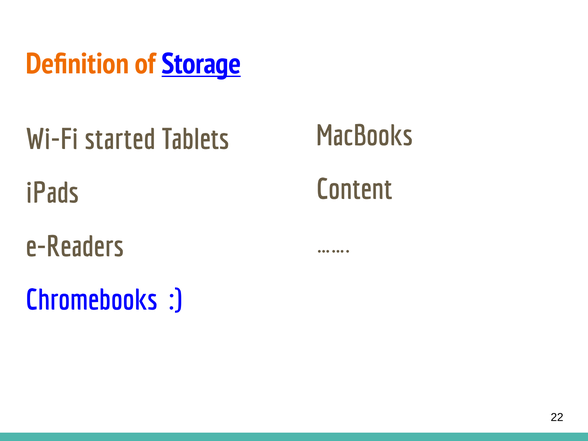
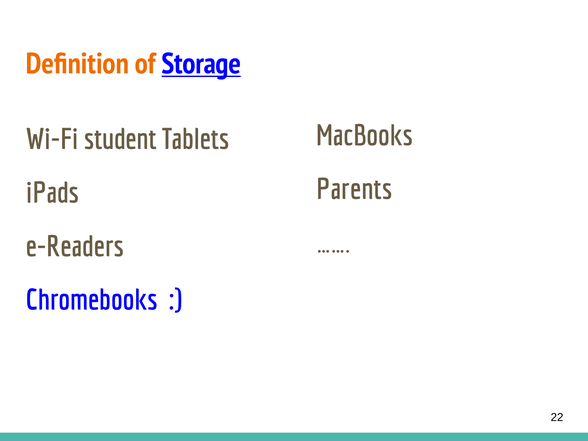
started: started -> student
Content: Content -> Parents
